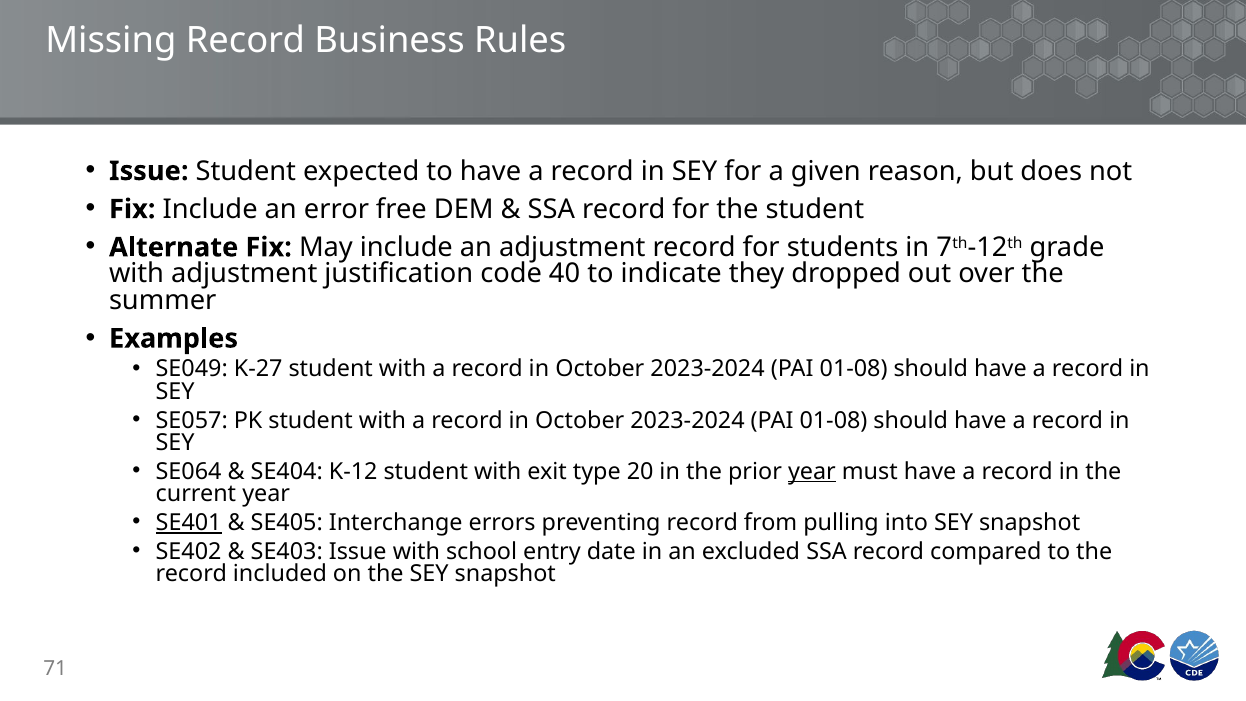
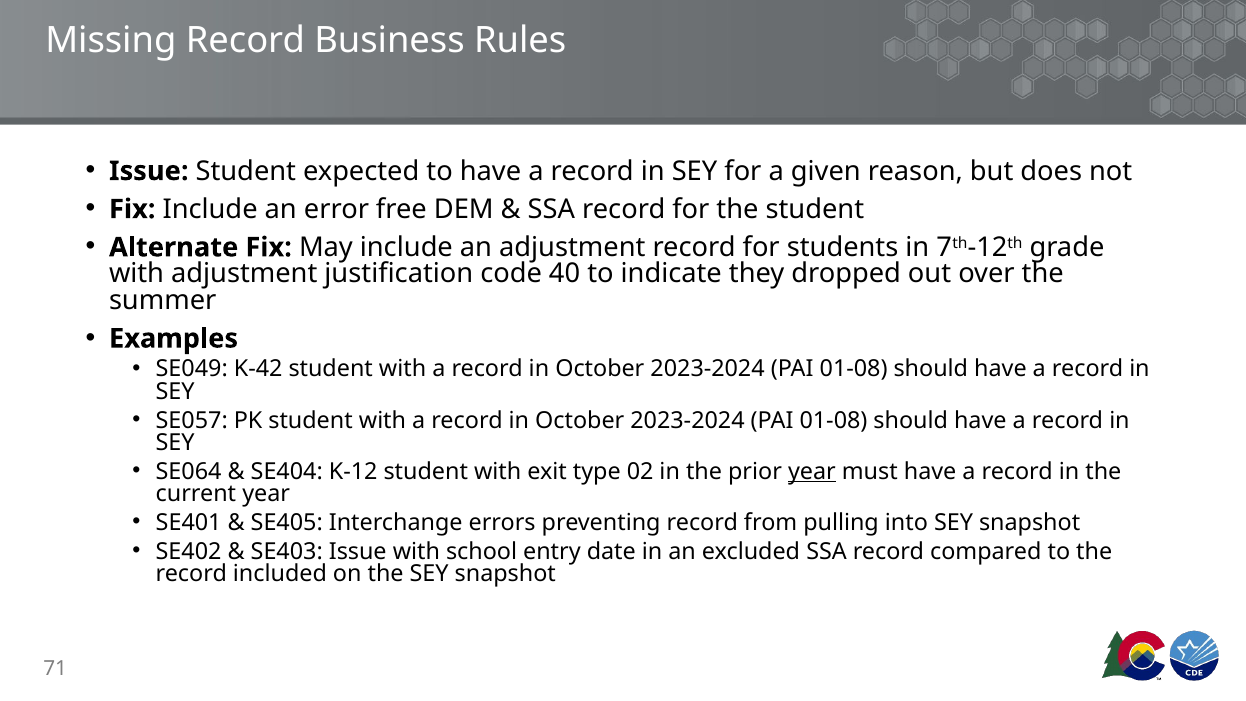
K-27: K-27 -> K-42
20: 20 -> 02
SE401 underline: present -> none
